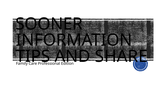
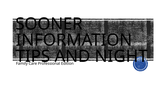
SHARE: SHARE -> NIGHT
